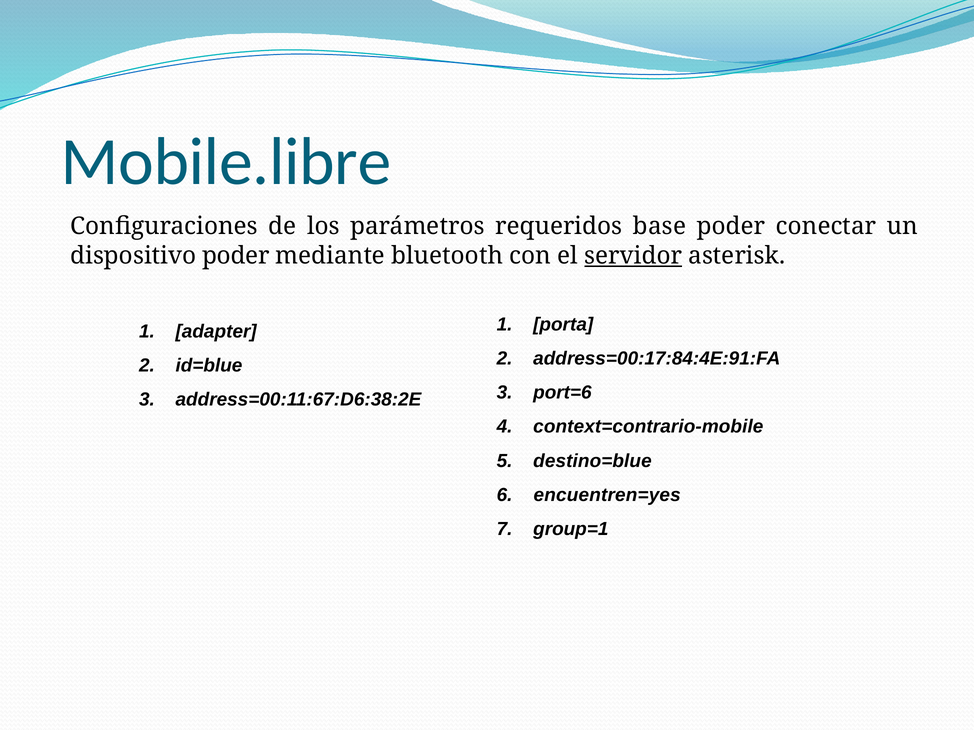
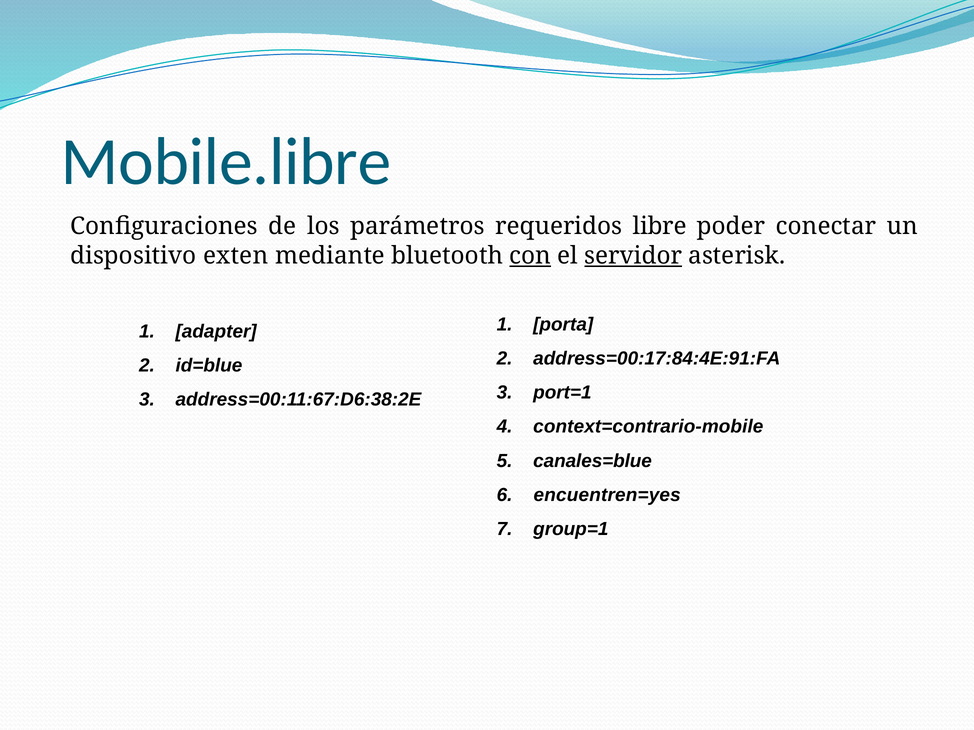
base: base -> libre
dispositivo poder: poder -> exten
con underline: none -> present
port=6: port=6 -> port=1
destino=blue: destino=blue -> canales=blue
